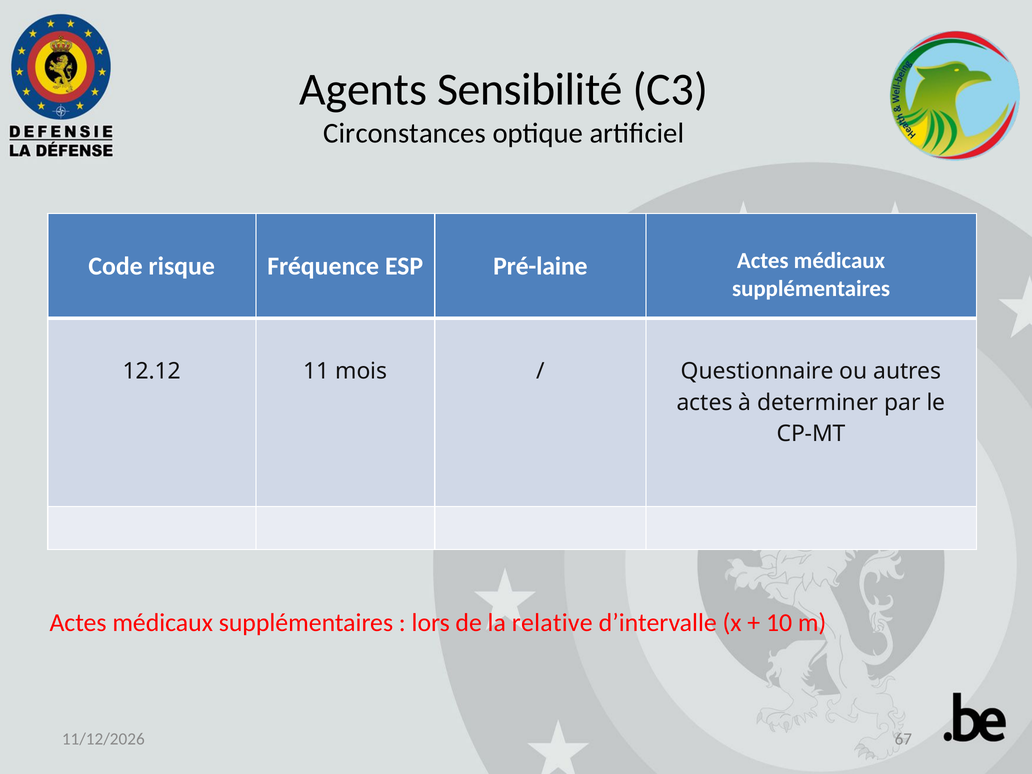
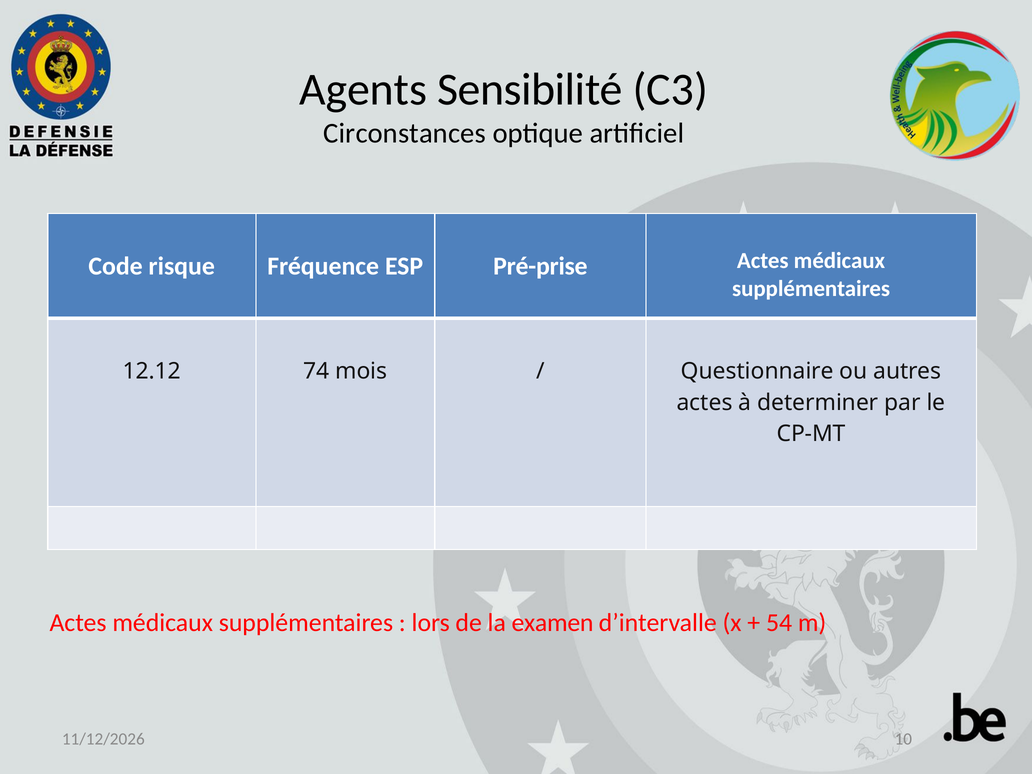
Pré-laine: Pré-laine -> Pré-prise
11: 11 -> 74
relative: relative -> examen
10: 10 -> 54
67: 67 -> 10
